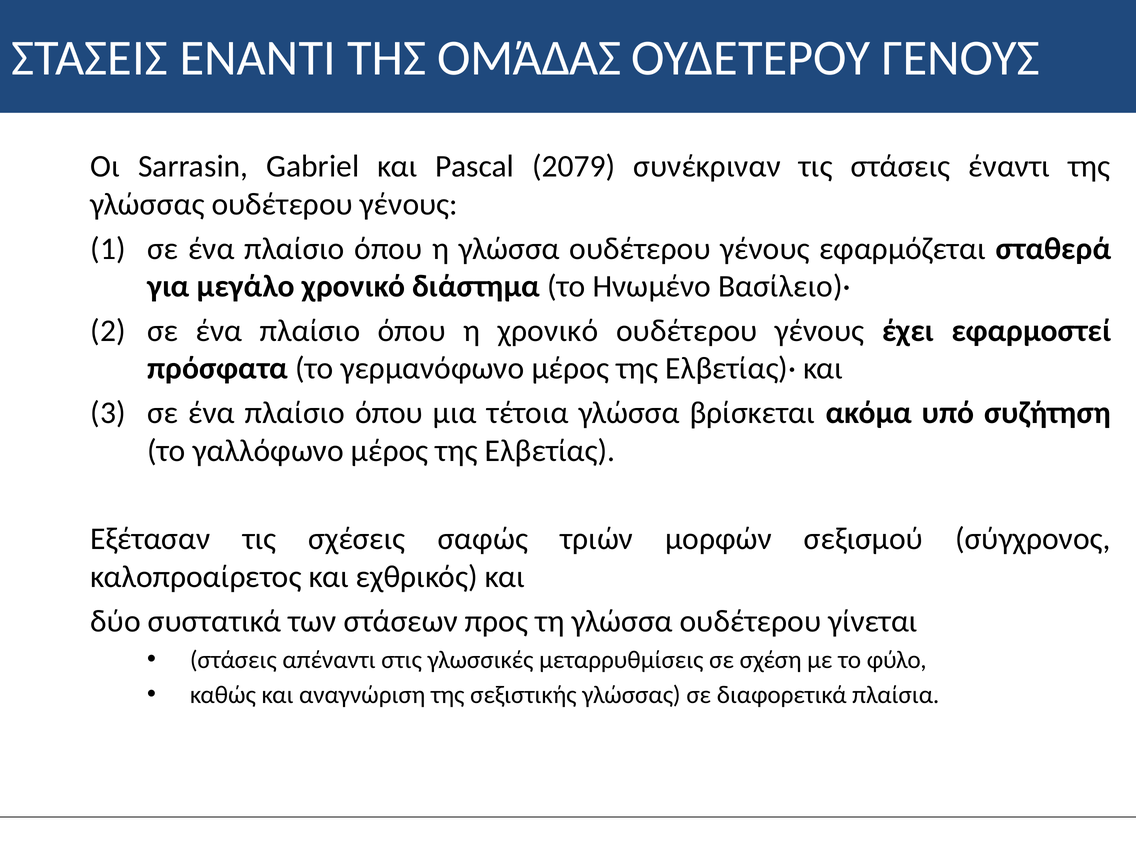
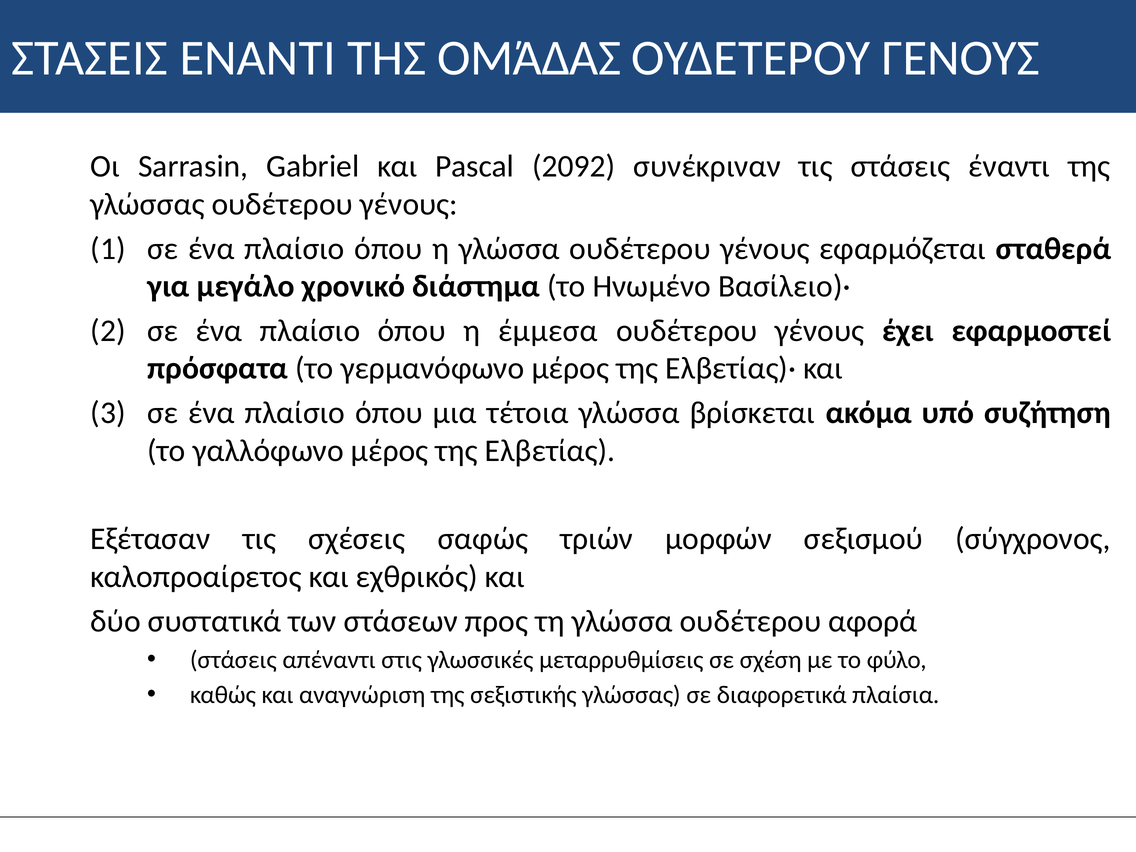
2079: 2079 -> 2092
η χρονικό: χρονικό -> έμμεσα
γίνεται: γίνεται -> αφορά
